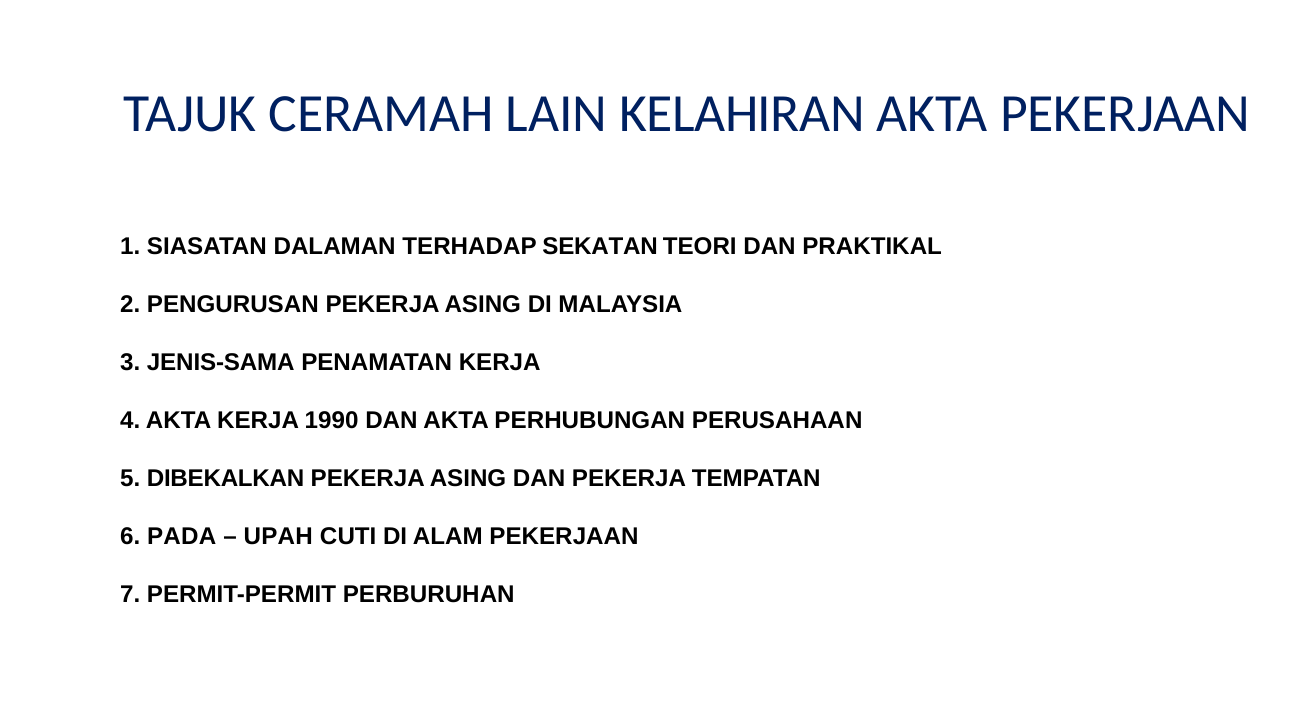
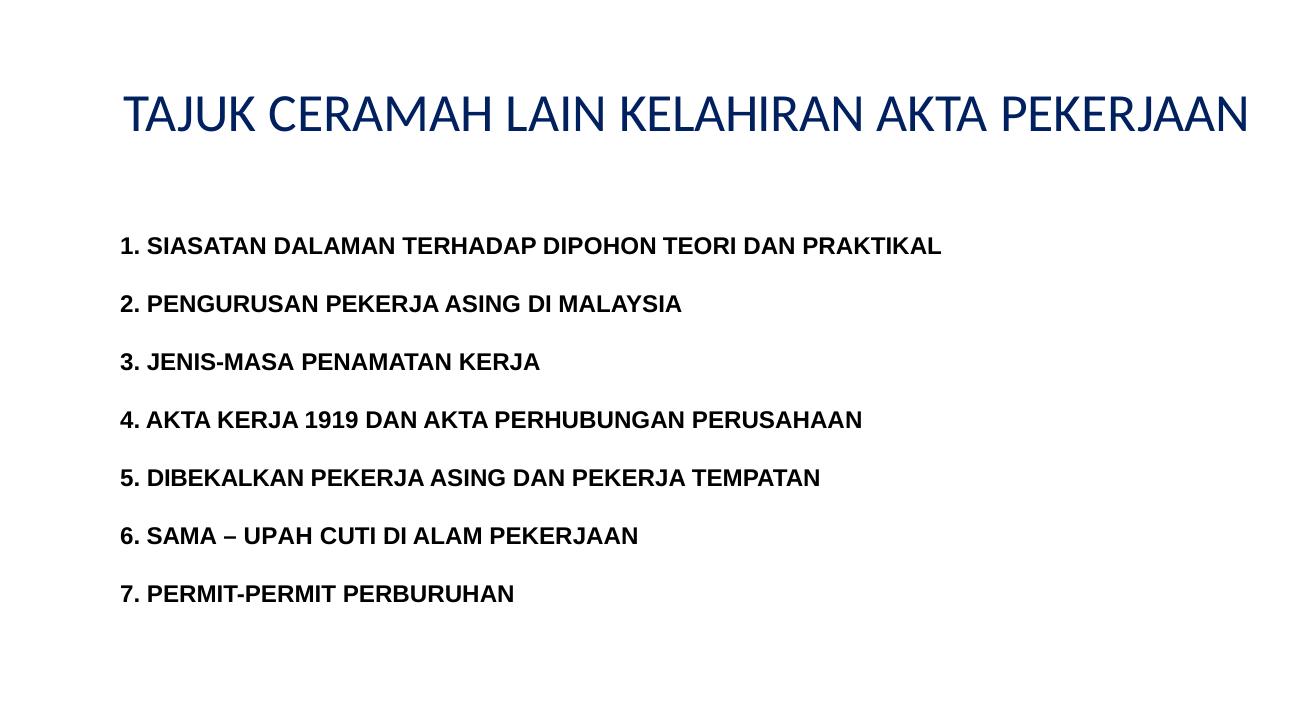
SEKATAN: SEKATAN -> DIPOHON
JENIS-SAMA: JENIS-SAMA -> JENIS-MASA
1990: 1990 -> 1919
PADA: PADA -> SAMA
